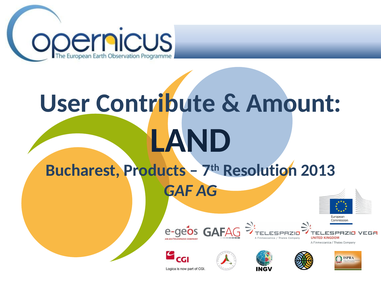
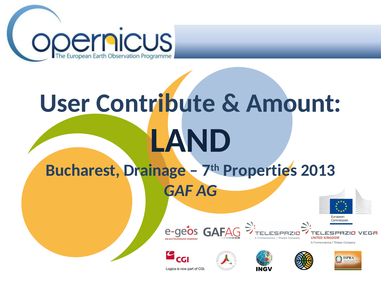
Products: Products -> Drainage
Resolution: Resolution -> Properties
